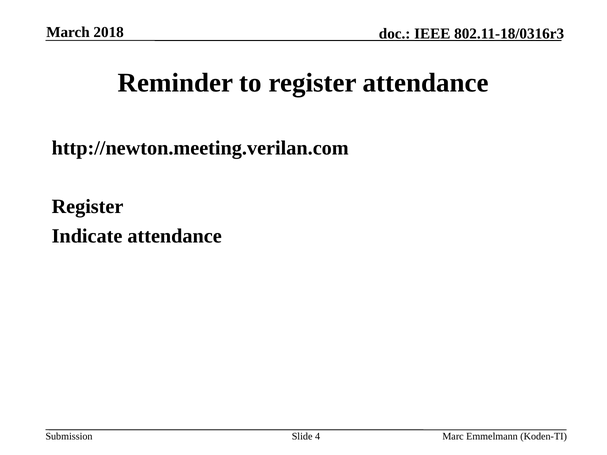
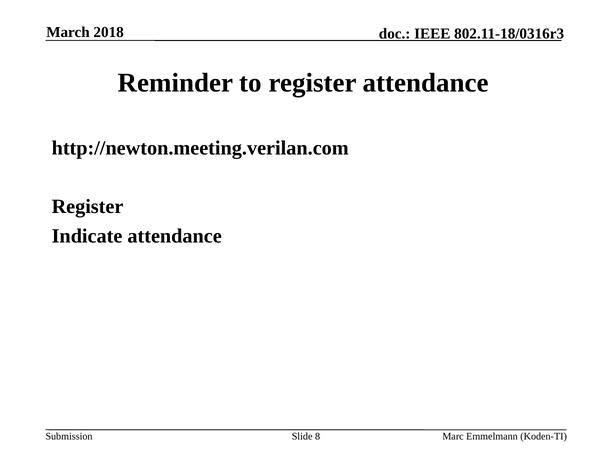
4: 4 -> 8
